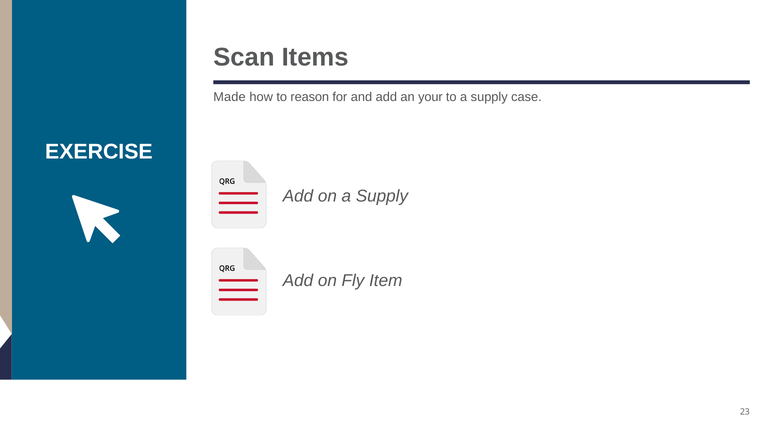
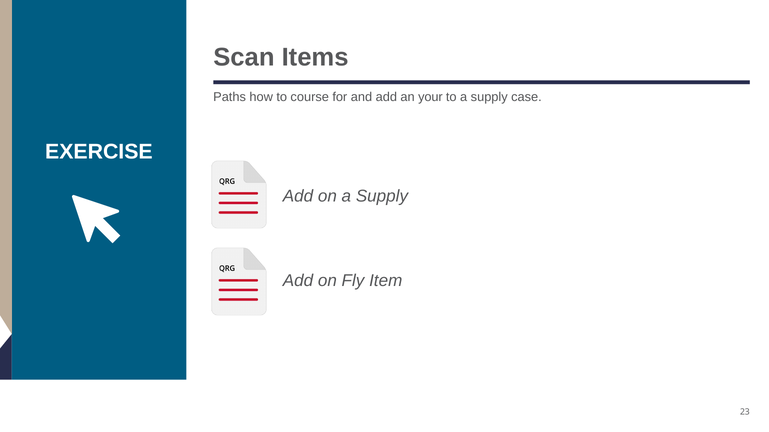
Made: Made -> Paths
reason: reason -> course
